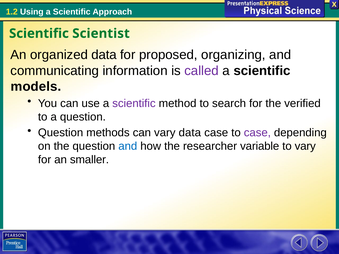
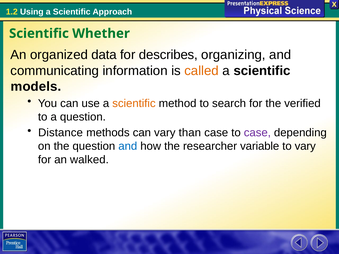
Scientist: Scientist -> Whether
proposed: proposed -> describes
called colour: purple -> orange
scientific at (134, 103) colour: purple -> orange
Question at (61, 133): Question -> Distance
vary data: data -> than
smaller: smaller -> walked
